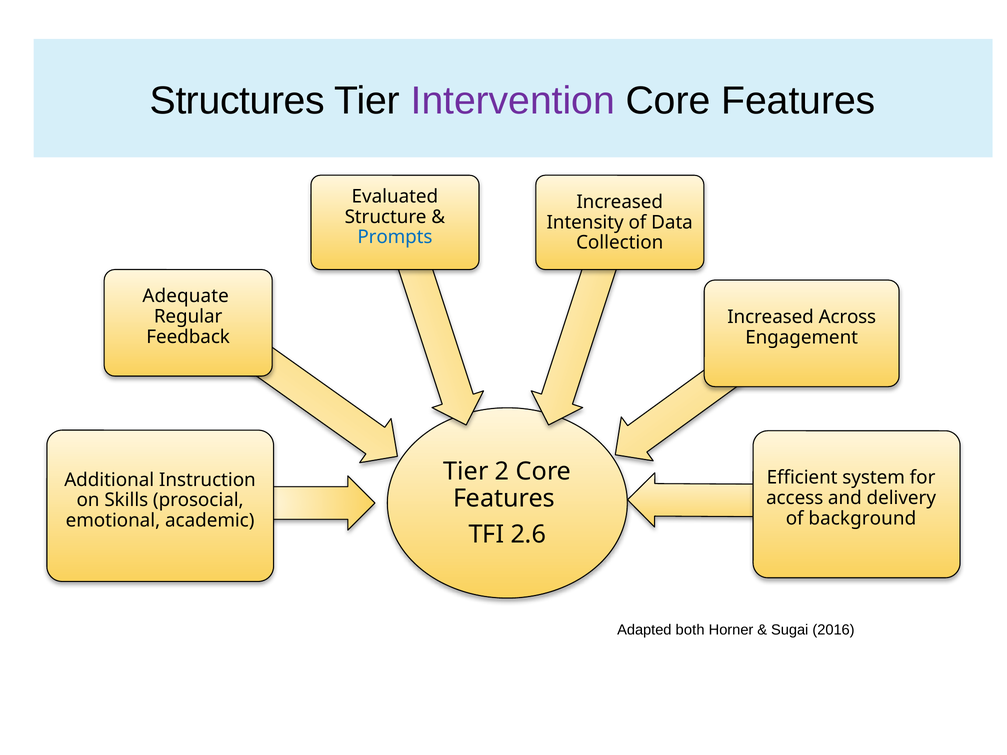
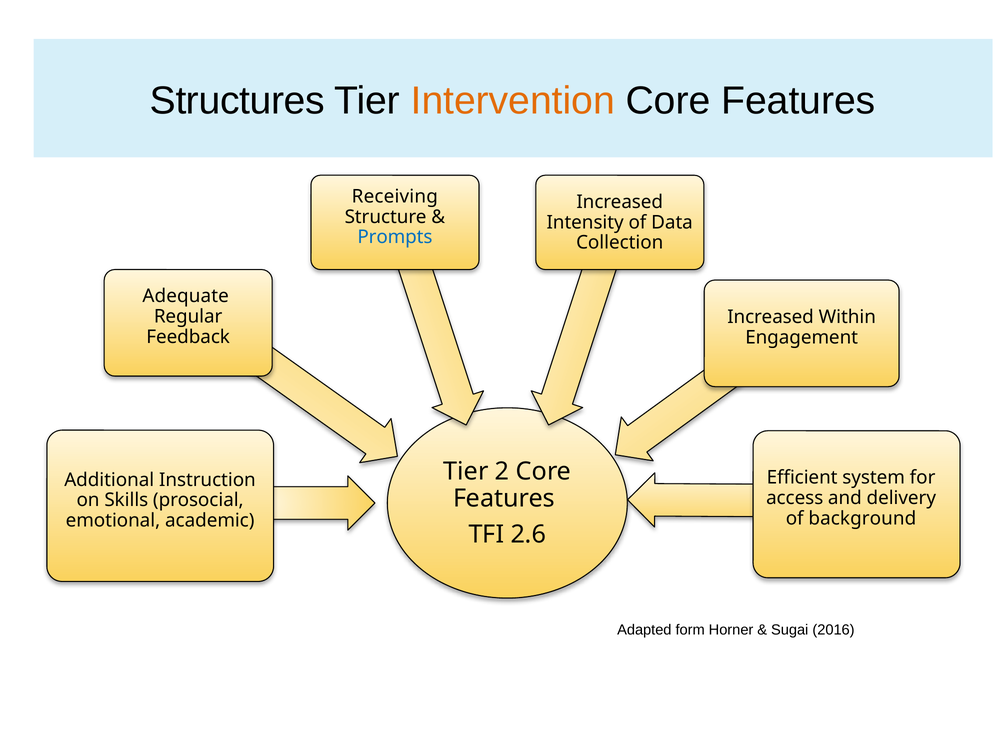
Intervention colour: purple -> orange
Evaluated: Evaluated -> Receiving
Across: Across -> Within
both: both -> form
